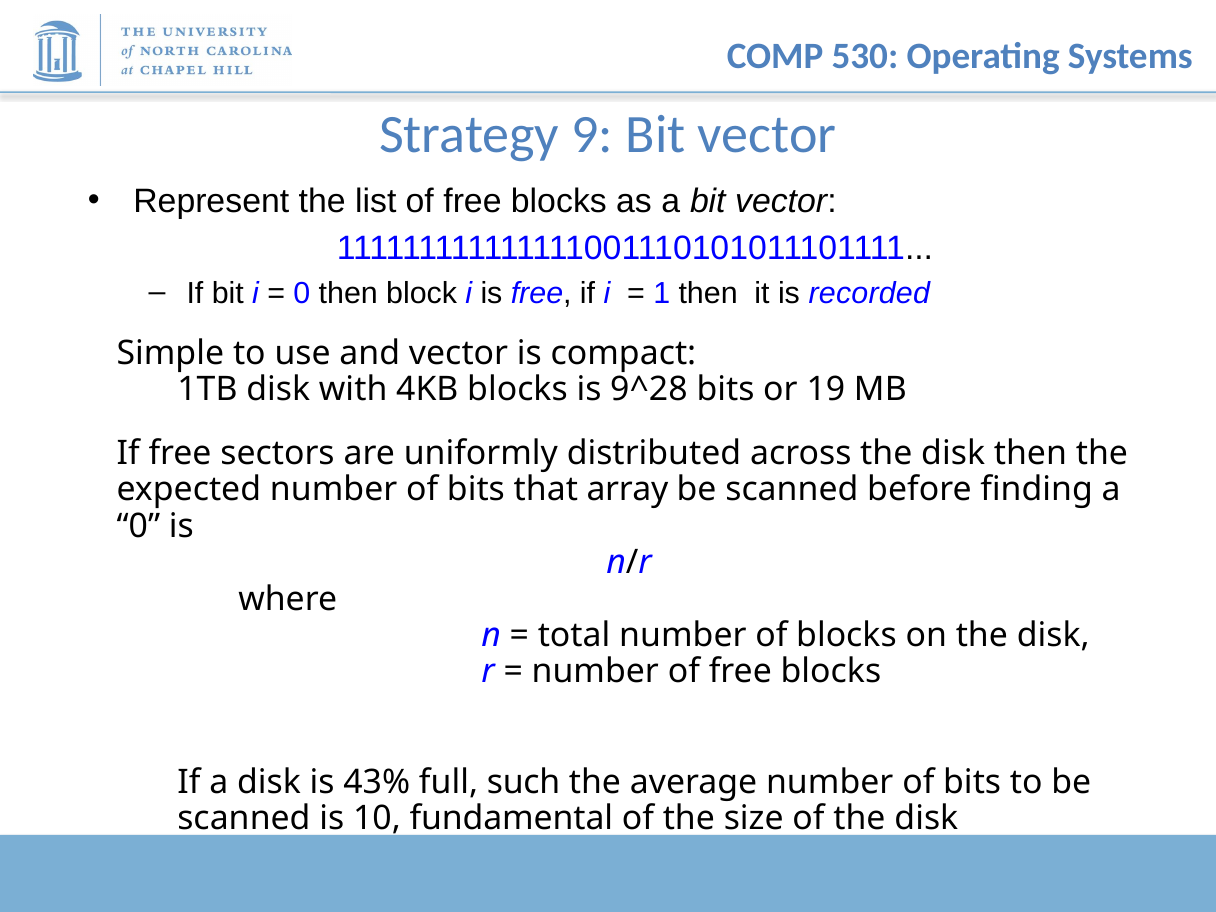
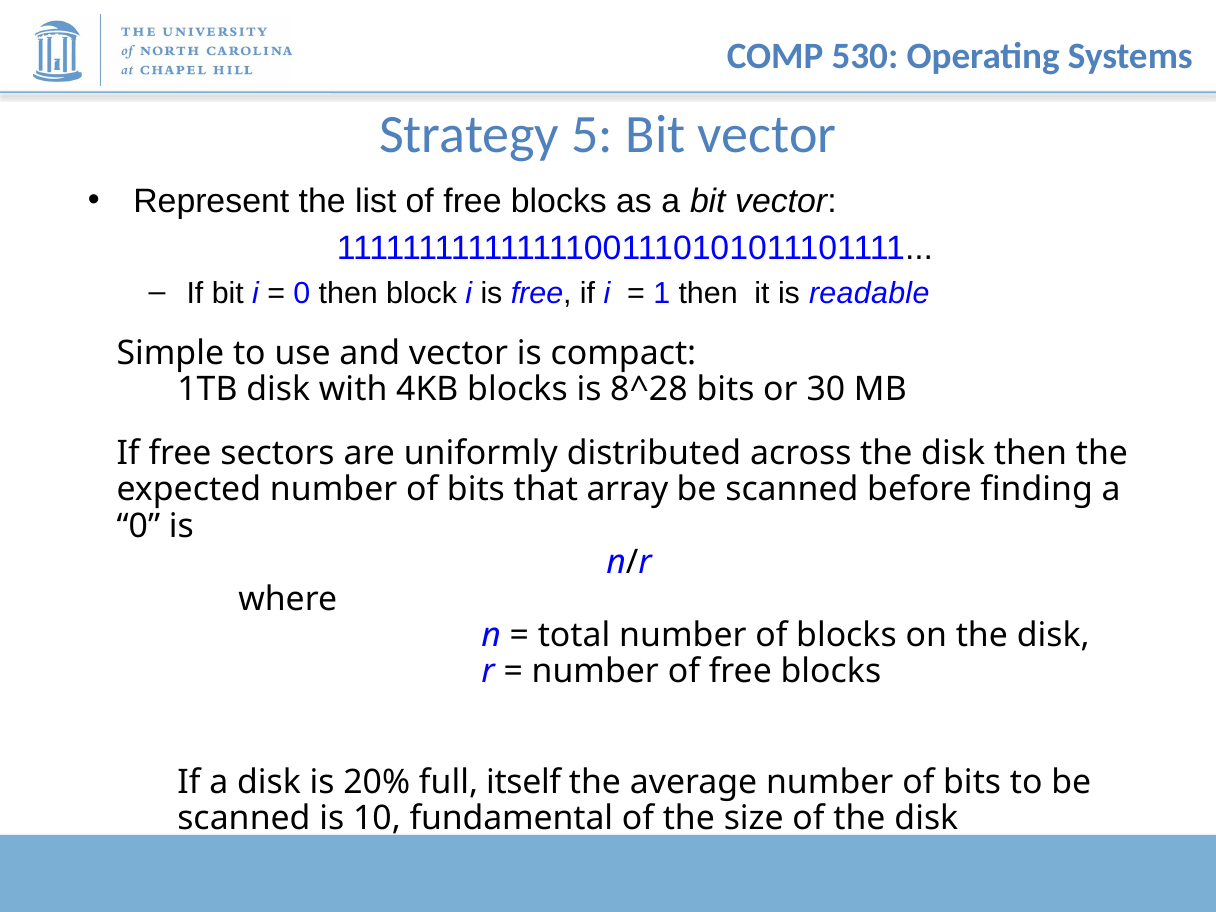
9: 9 -> 5
recorded: recorded -> readable
9^28: 9^28 -> 8^28
19: 19 -> 30
43%: 43% -> 20%
such: such -> itself
